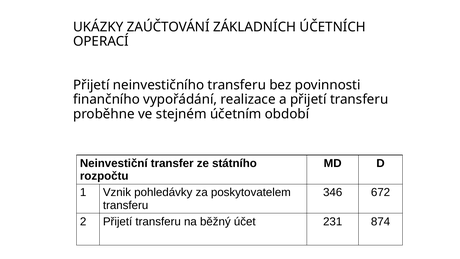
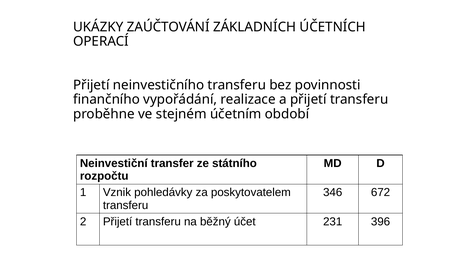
874: 874 -> 396
